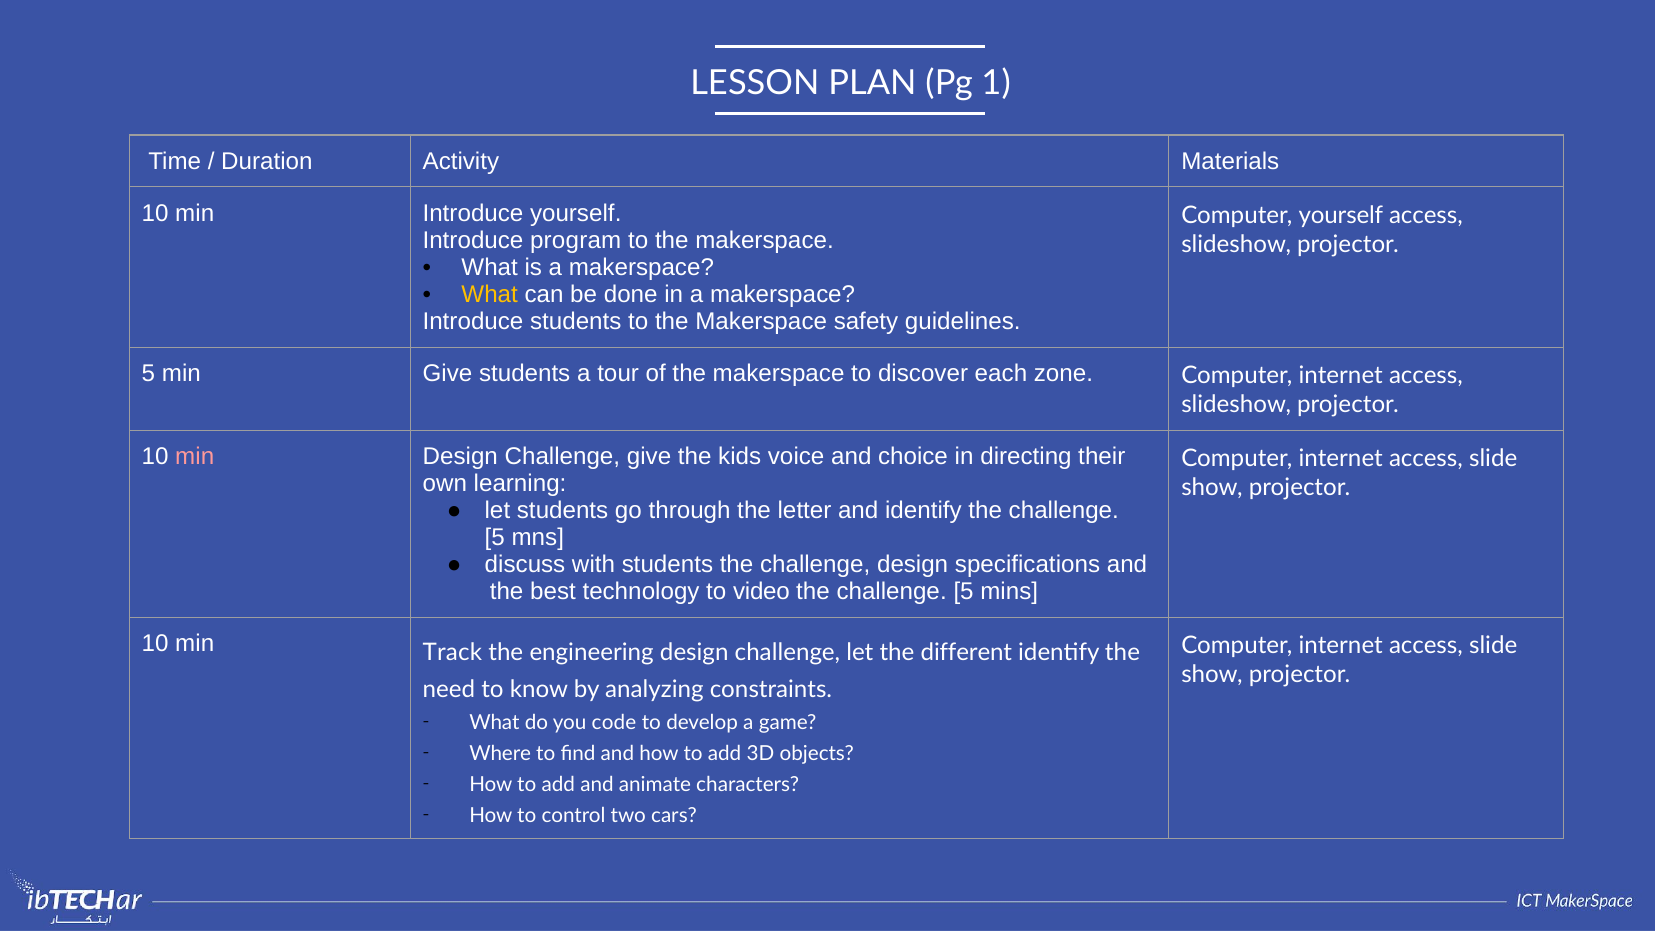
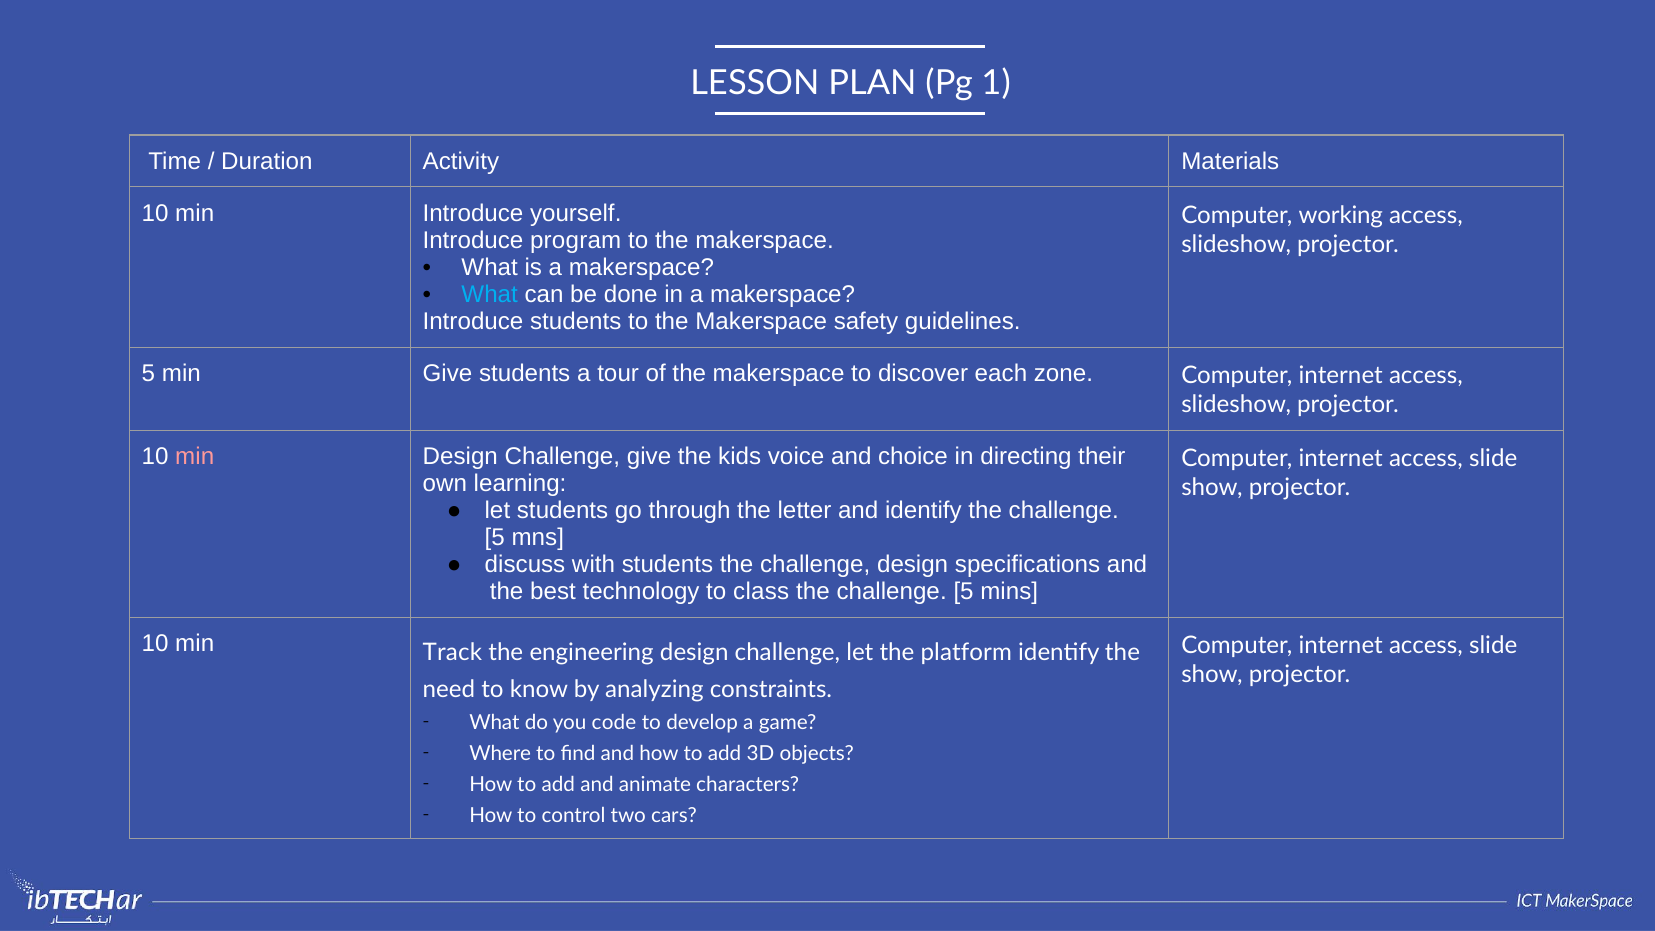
Computer yourself: yourself -> working
What at (490, 295) colour: yellow -> light blue
video: video -> class
different: different -> platform
